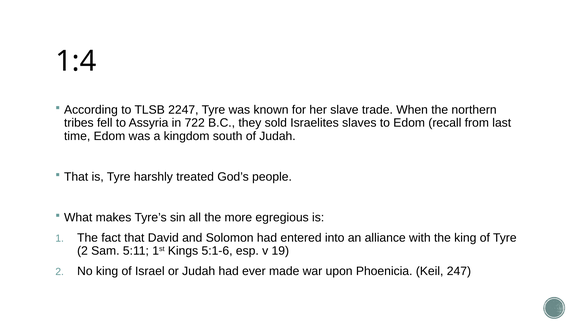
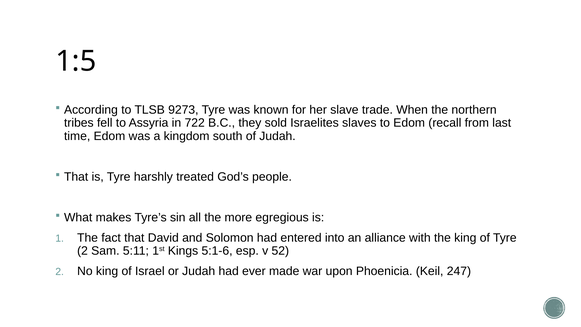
1:4: 1:4 -> 1:5
2247: 2247 -> 9273
19: 19 -> 52
